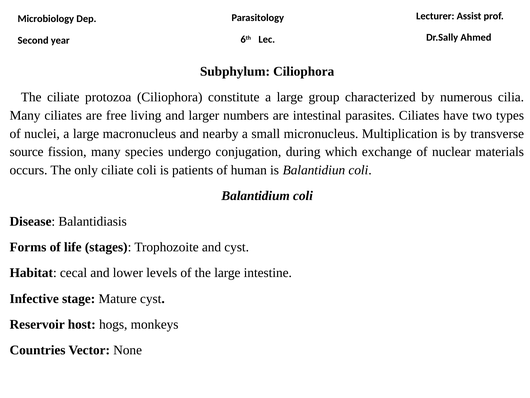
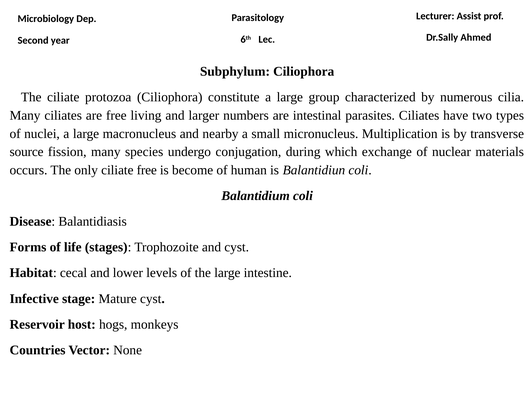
ciliate coli: coli -> free
patients: patients -> become
